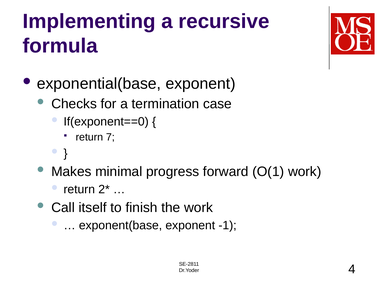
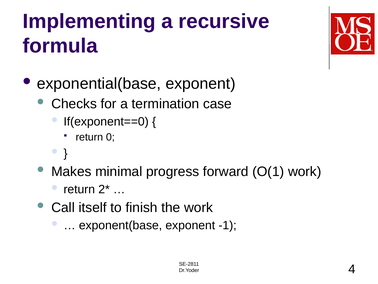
7: 7 -> 0
